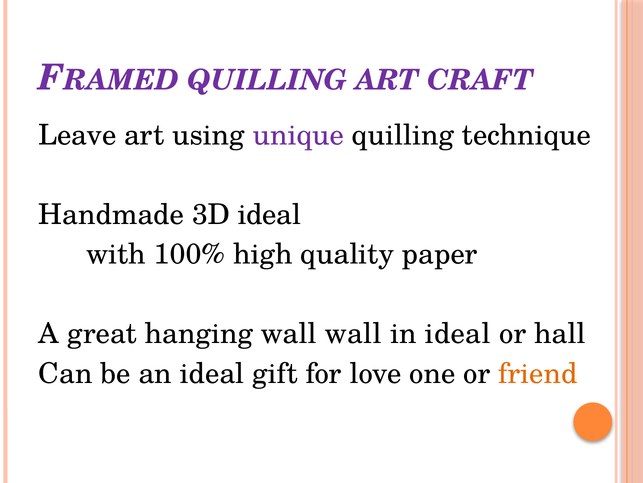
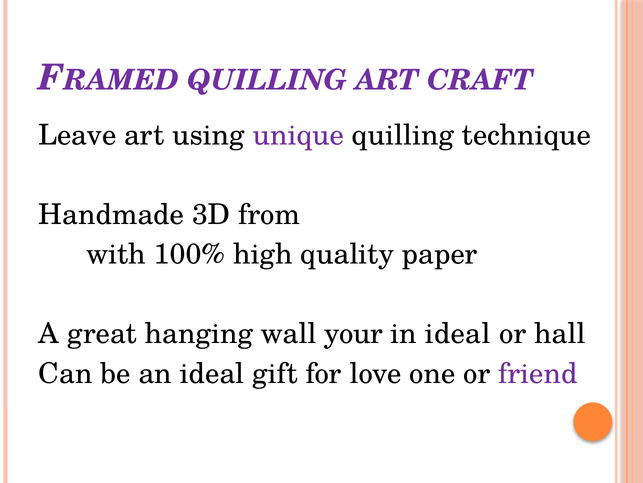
3D ideal: ideal -> from
wall wall: wall -> your
friend colour: orange -> purple
